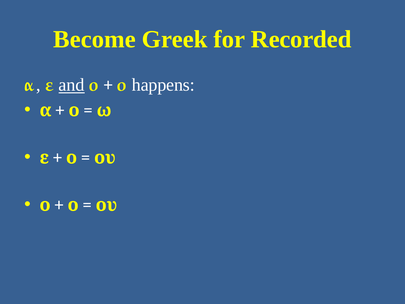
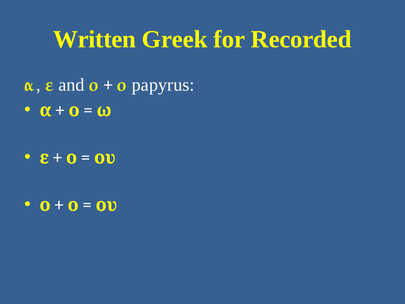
Become: Become -> Written
and underline: present -> none
happens: happens -> papyrus
